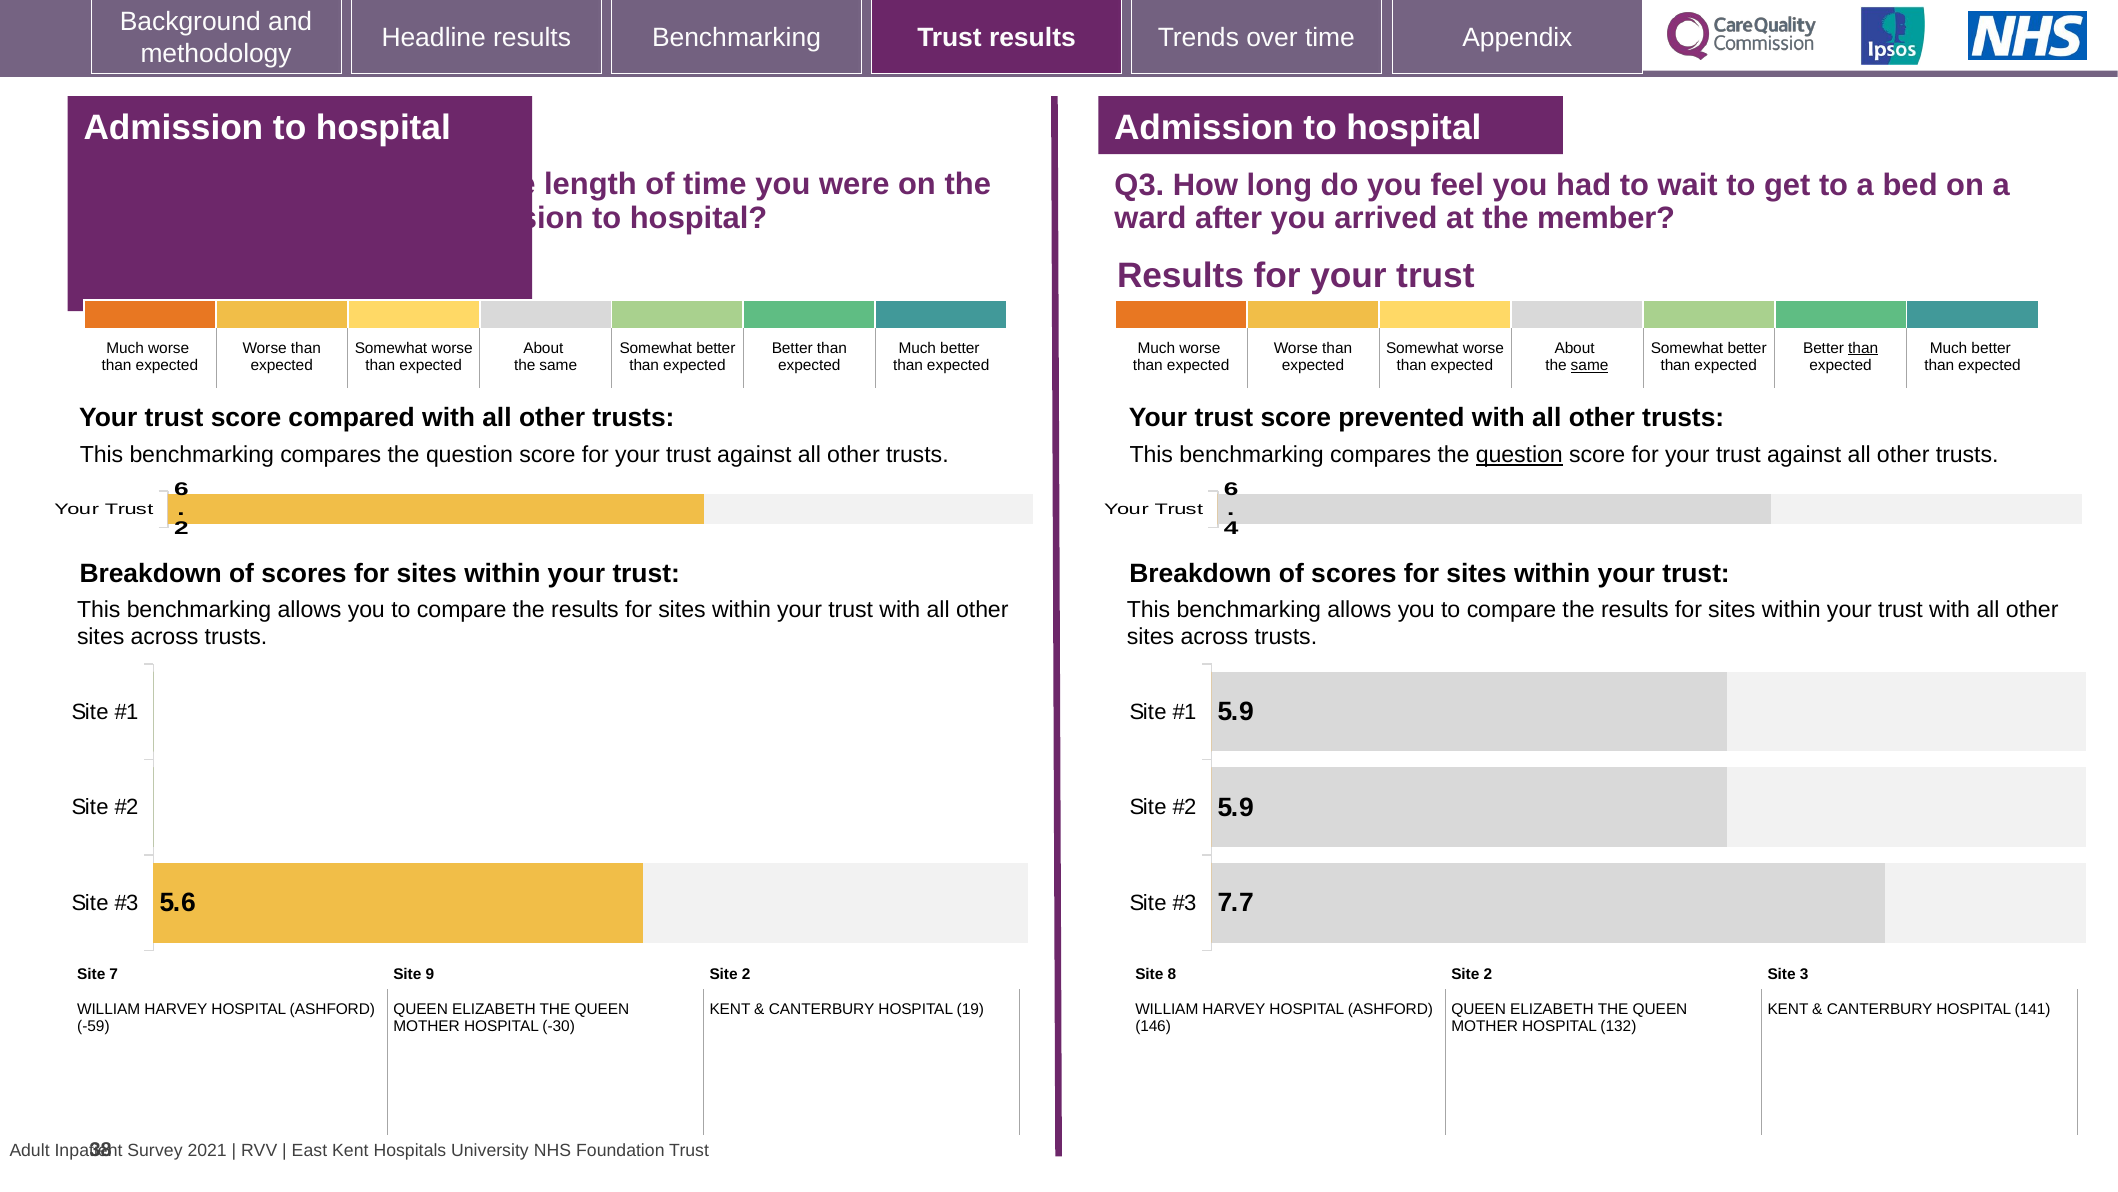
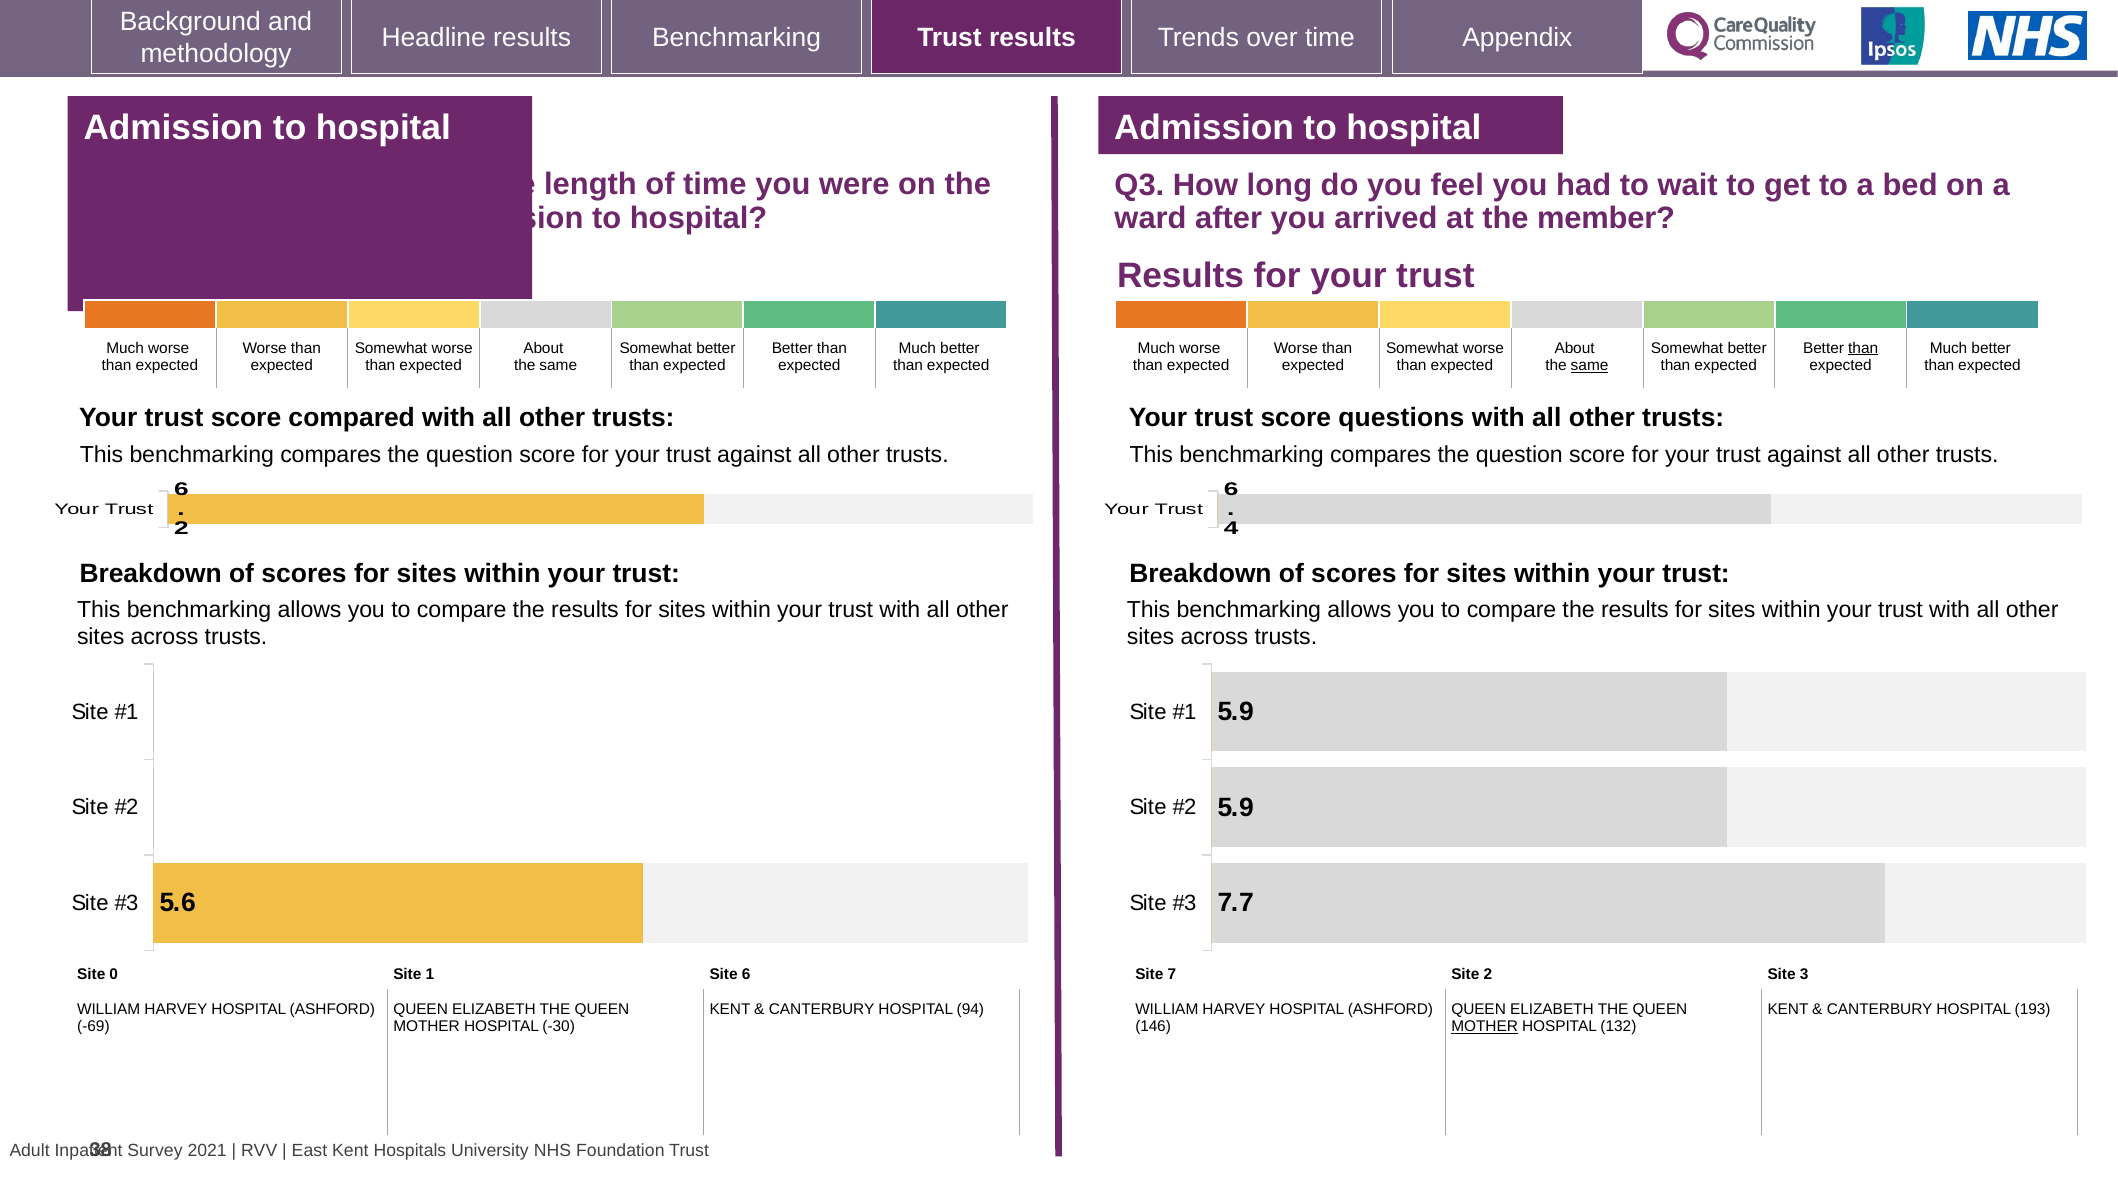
prevented: prevented -> questions
question at (1519, 455) underline: present -> none
7: 7 -> 0
9: 9 -> 1
2 at (746, 974): 2 -> 6
8: 8 -> 7
19: 19 -> 94
141: 141 -> 193
-59: -59 -> -69
MOTHER at (1485, 1026) underline: none -> present
